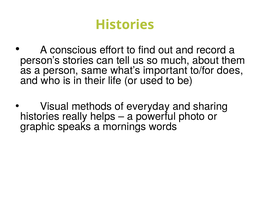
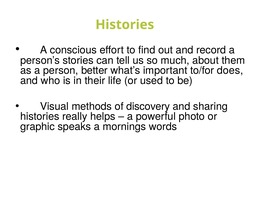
same: same -> better
everyday: everyday -> discovery
